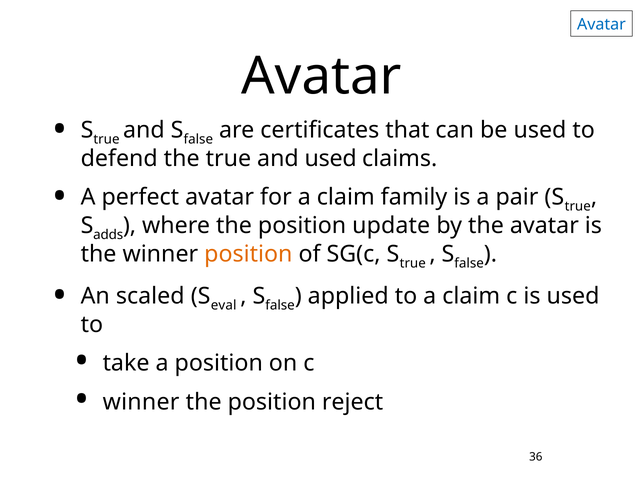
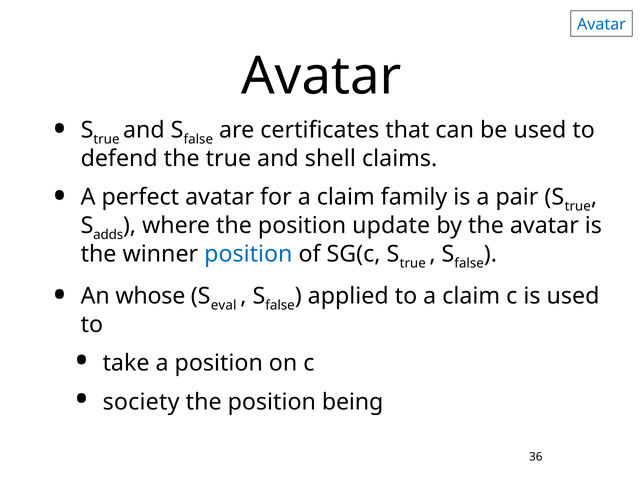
and used: used -> shell
position at (248, 254) colour: orange -> blue
scaled: scaled -> whose
winner at (141, 402): winner -> society
reject: reject -> being
